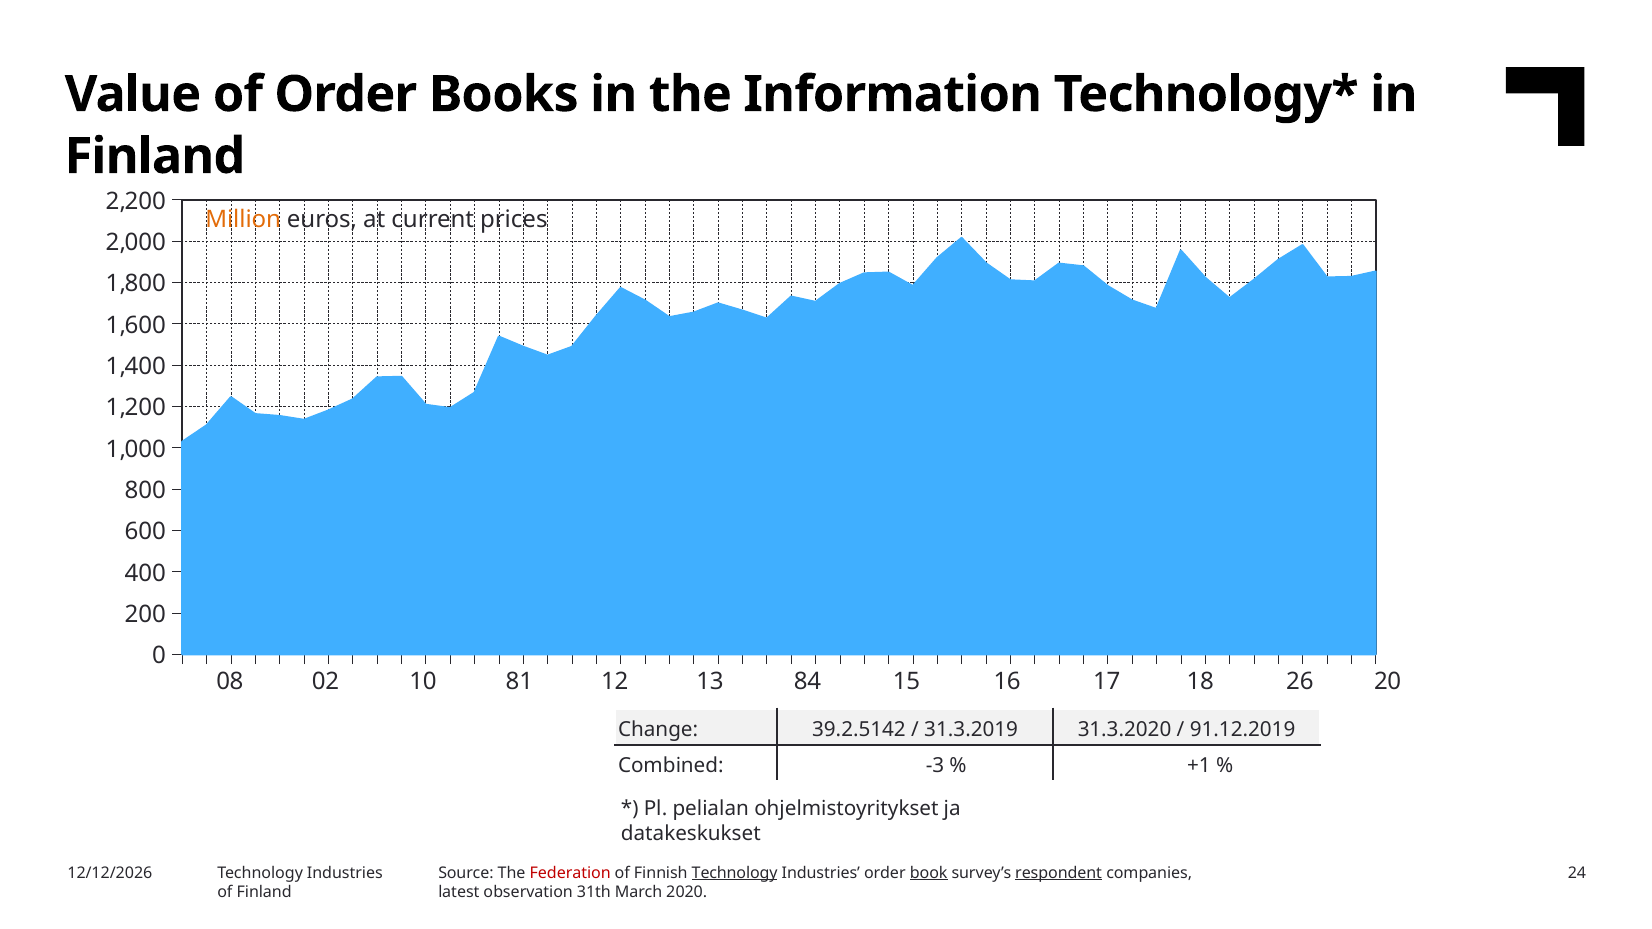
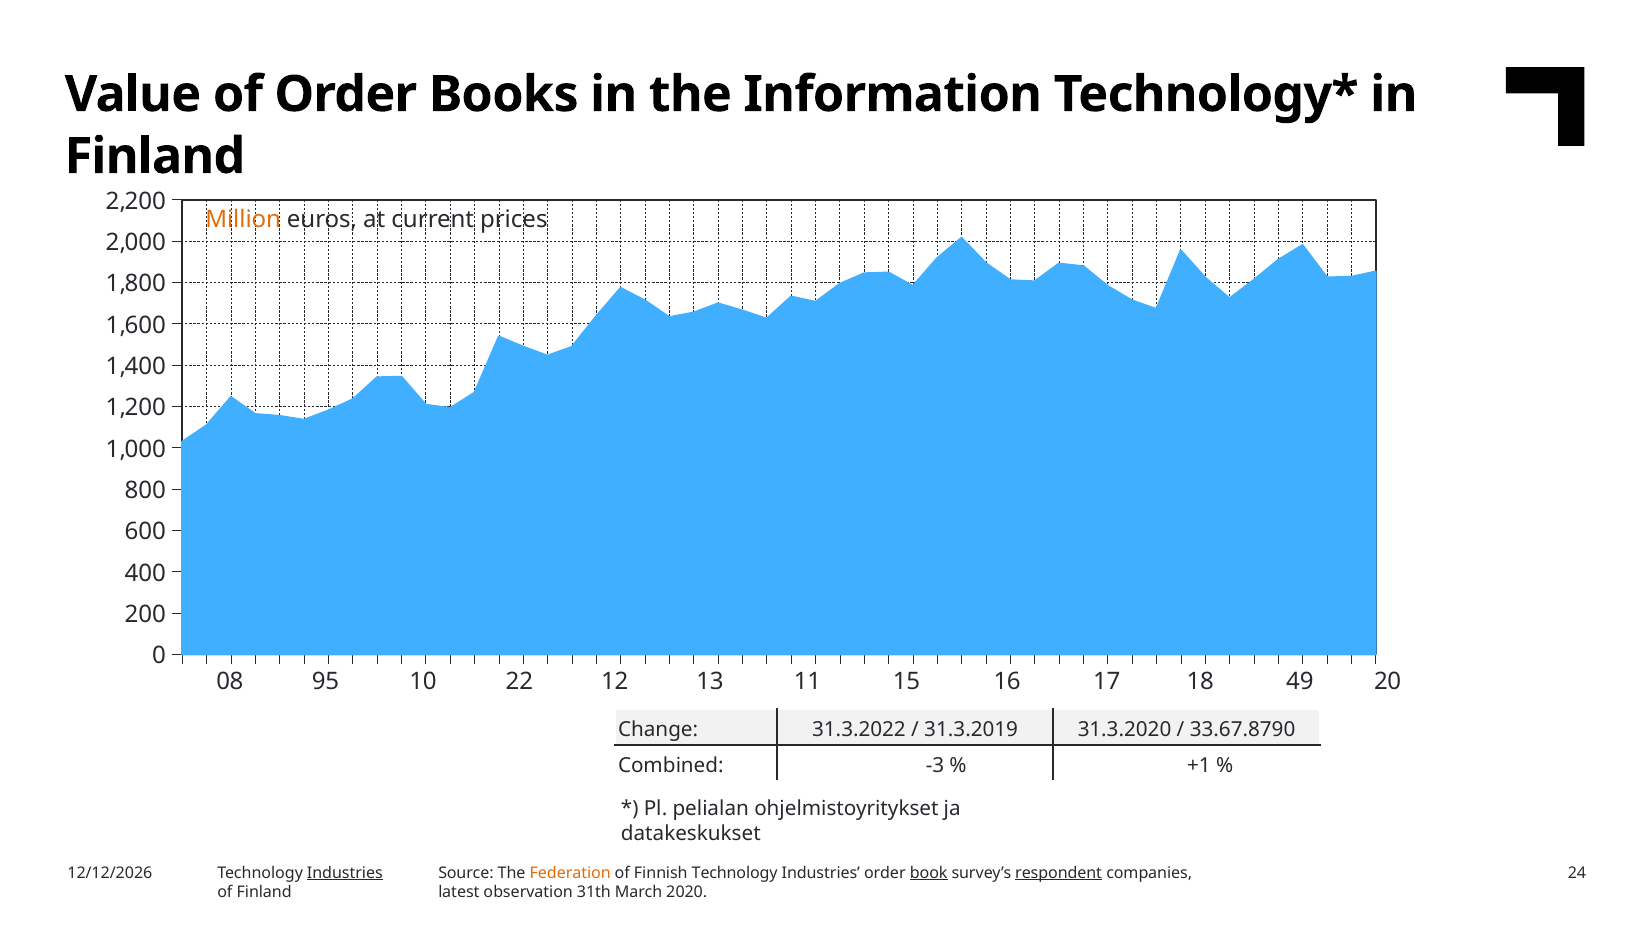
02: 02 -> 95
81: 81 -> 22
84: 84 -> 11
26: 26 -> 49
39.2.5142: 39.2.5142 -> 31.3.2022
91.12.2019: 91.12.2019 -> 33.67.8790
Industries at (345, 873) underline: none -> present
Federation colour: red -> orange
Technology at (735, 873) underline: present -> none
